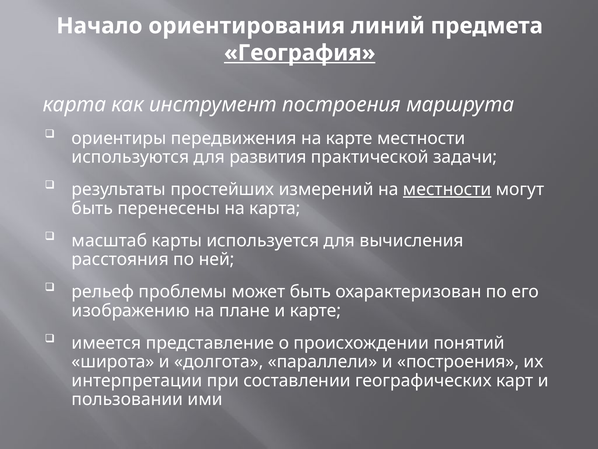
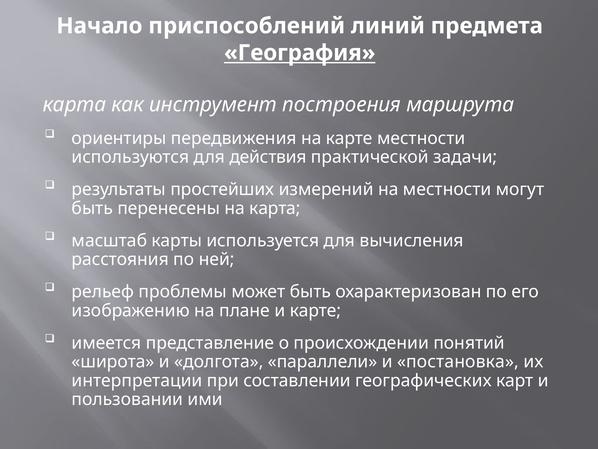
ориентирования: ориентирования -> приспособлений
развития: развития -> действия
местности at (447, 189) underline: present -> none
и построения: построения -> постановка
